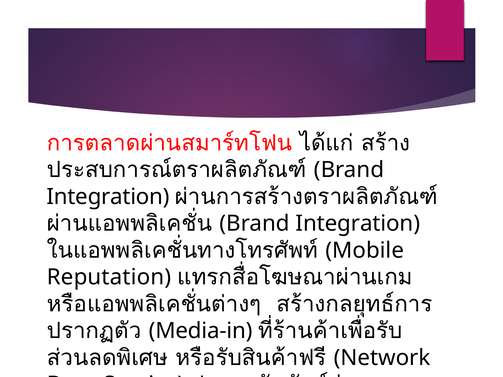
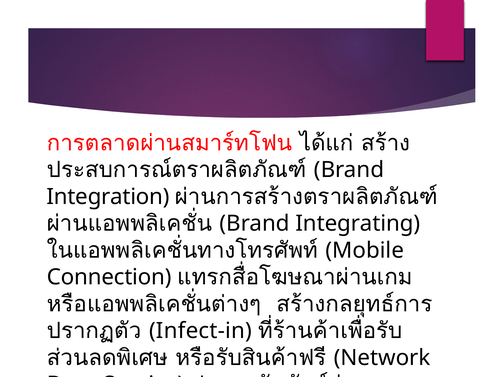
Integration at (358, 224): Integration -> Integrating
Reputation: Reputation -> Connection
Media-in: Media-in -> Infect-in
